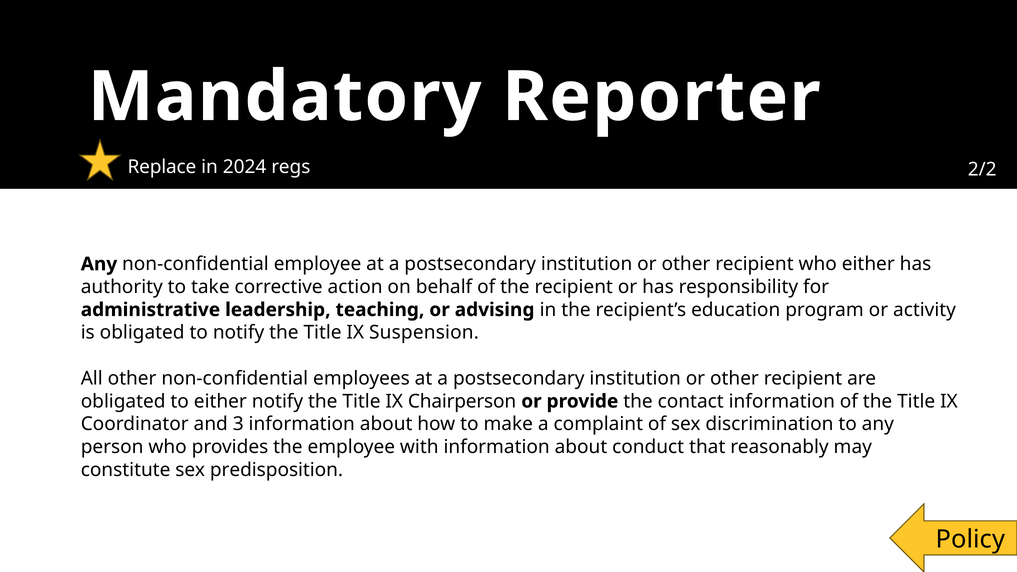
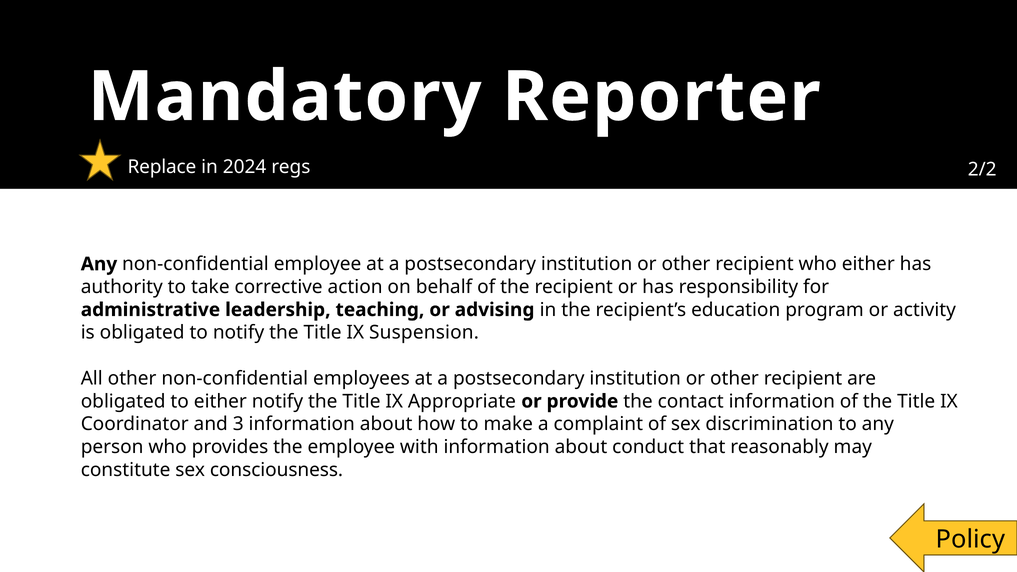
Chairperson: Chairperson -> Appropriate
predisposition: predisposition -> consciousness
